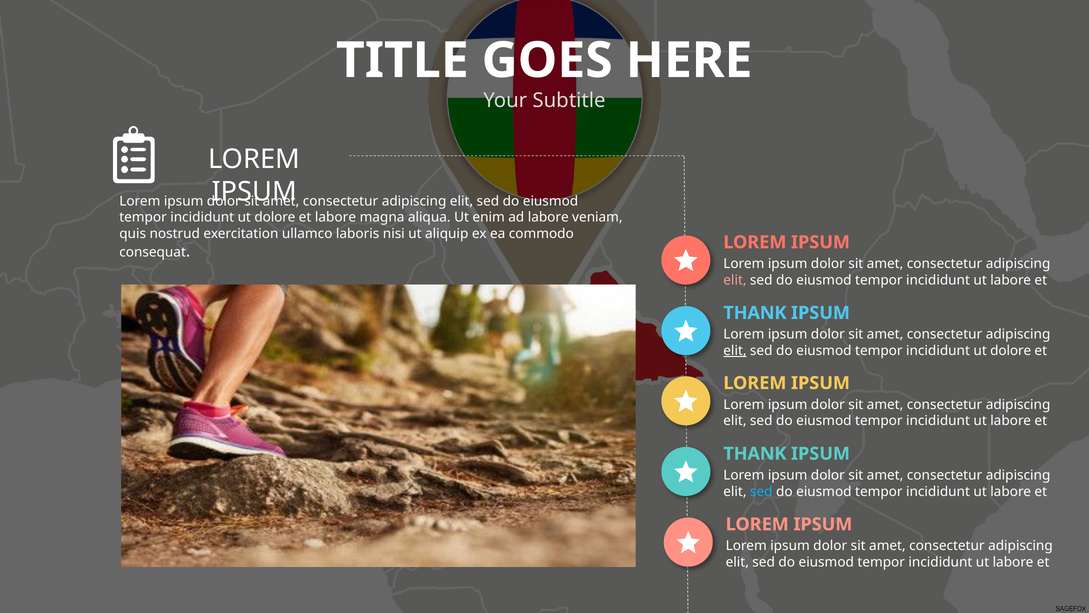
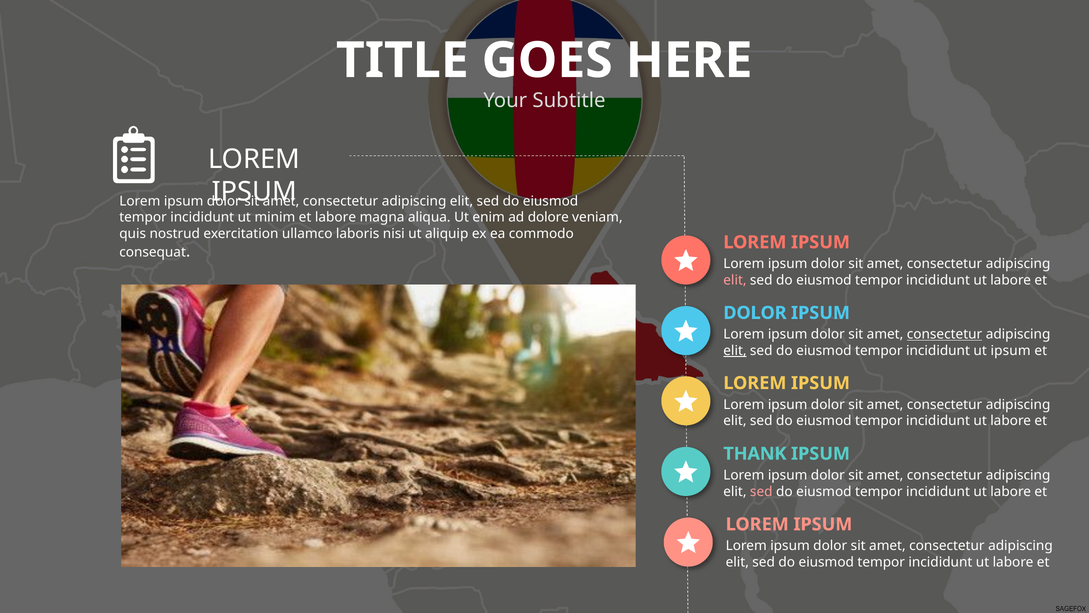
dolore at (275, 217): dolore -> minim
ad labore: labore -> dolore
THANK at (755, 313): THANK -> DOLOR
consectetur at (944, 334) underline: none -> present
dolore at (1011, 350): dolore -> ipsum
sed at (761, 491) colour: light blue -> pink
